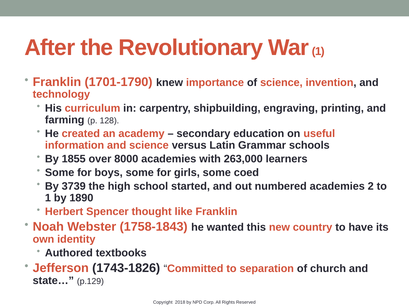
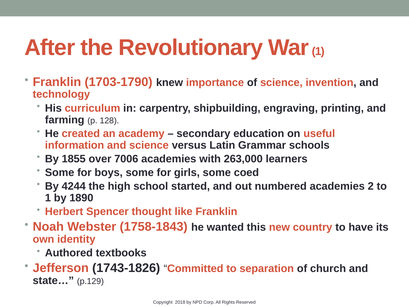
1701-1790: 1701-1790 -> 1703-1790
8000: 8000 -> 7006
3739: 3739 -> 4244
